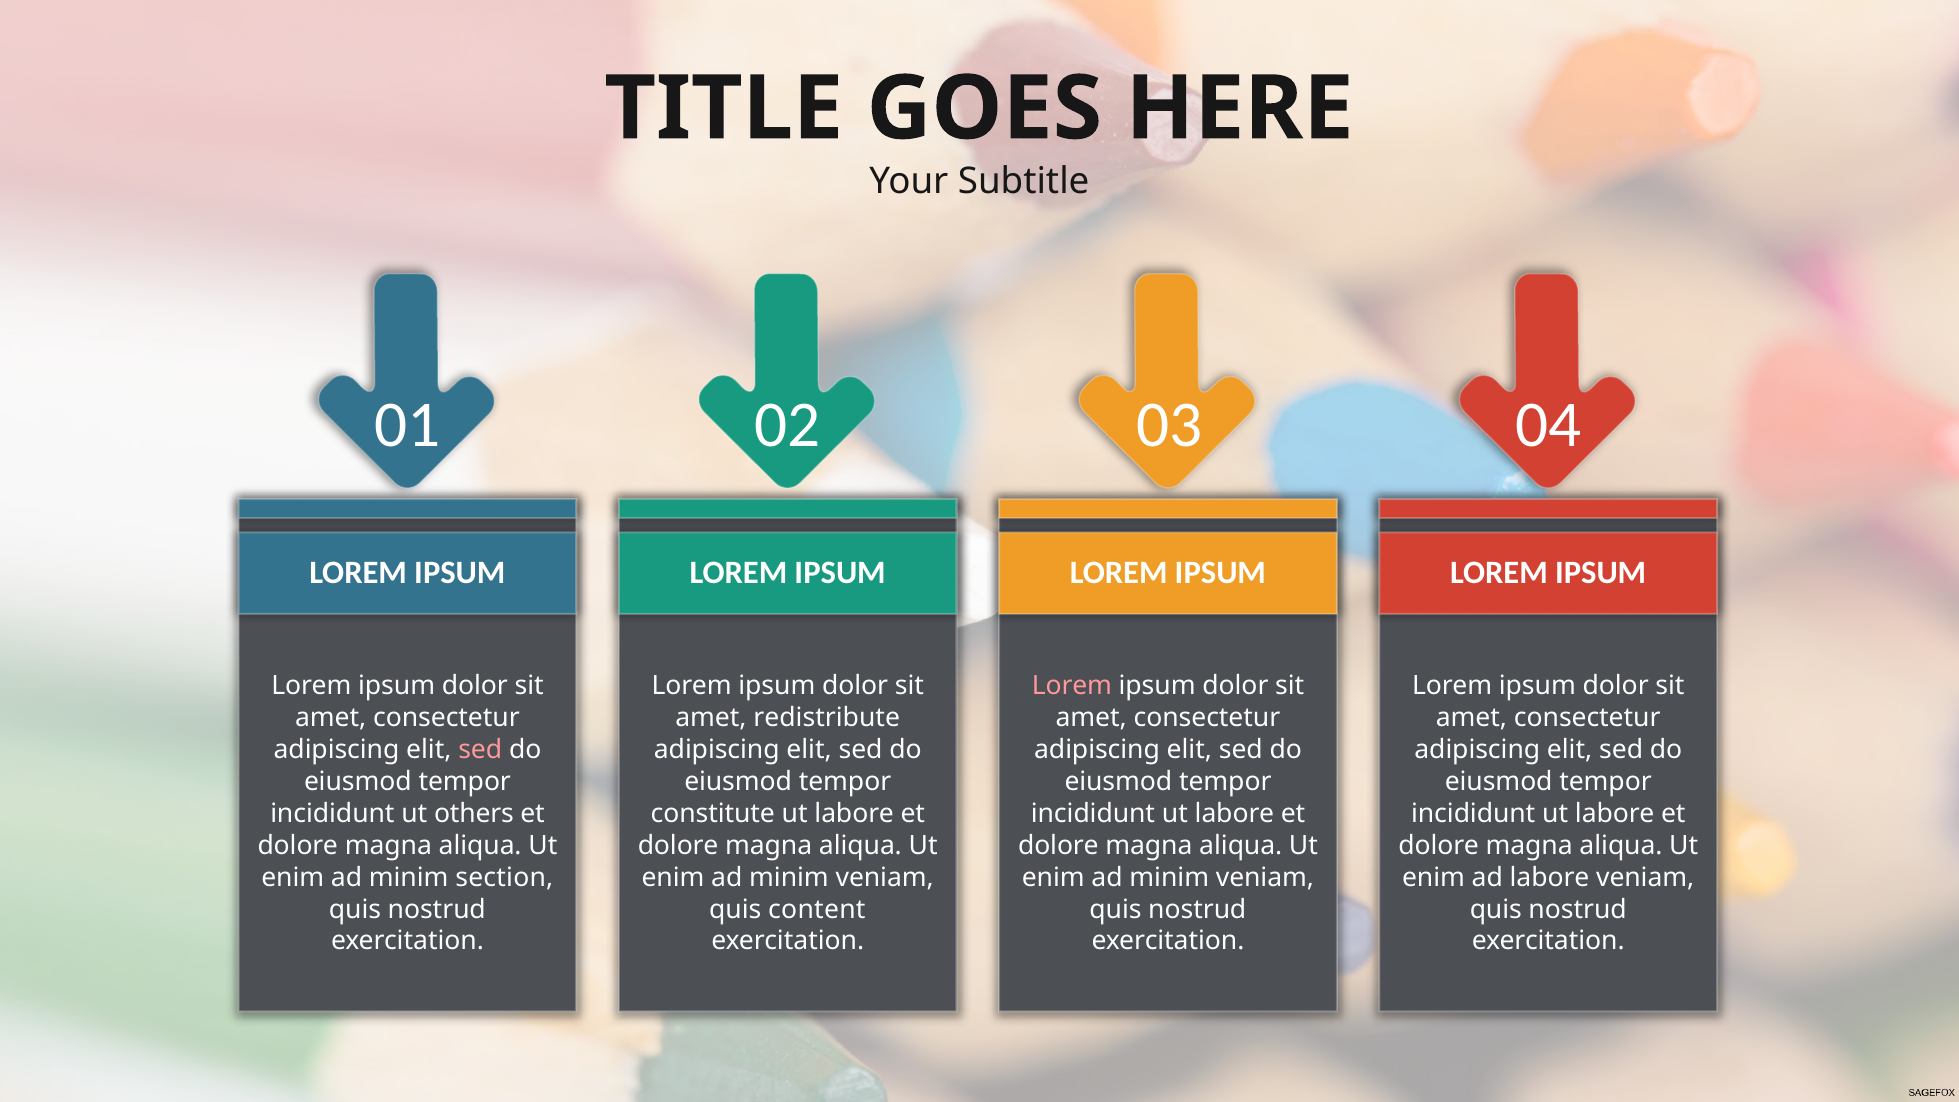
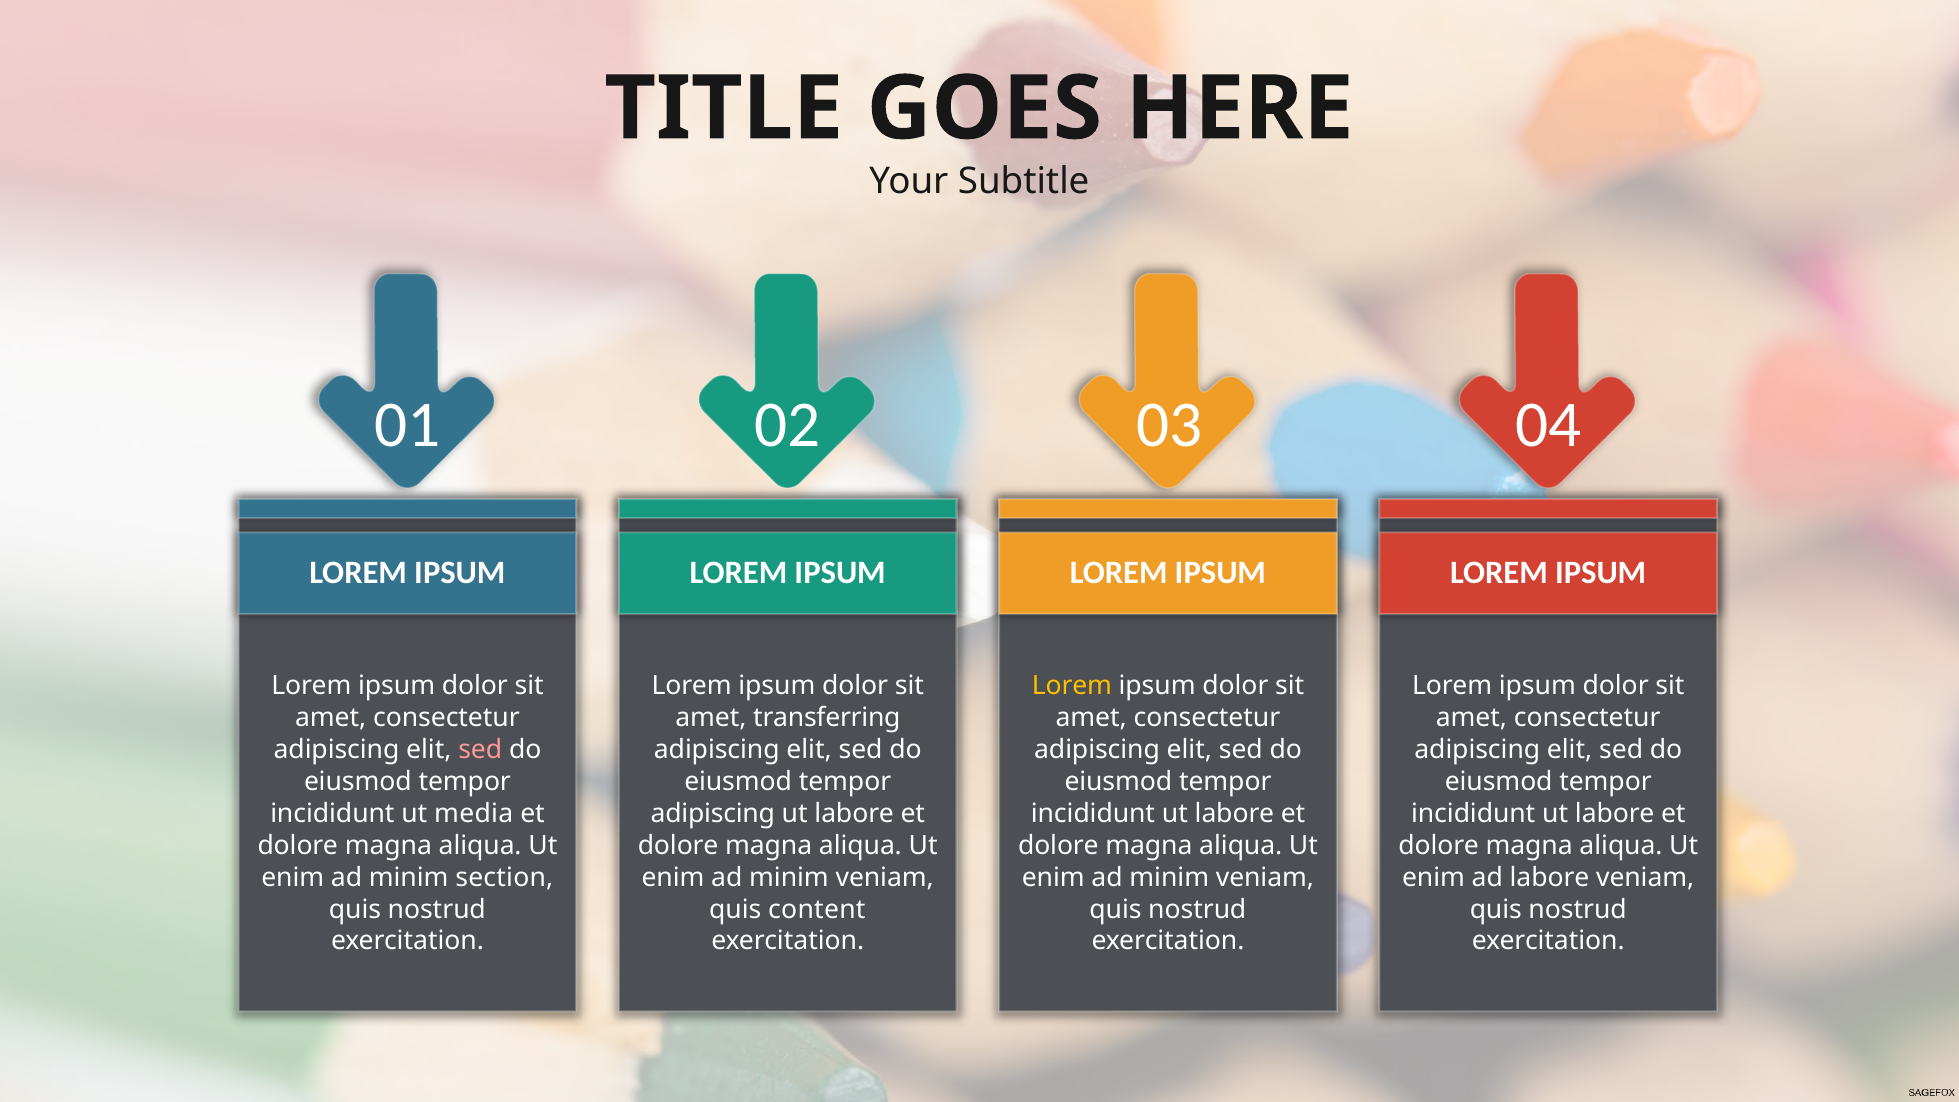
Lorem at (1072, 686) colour: pink -> yellow
redistribute: redistribute -> transferring
others: others -> media
constitute at (713, 814): constitute -> adipiscing
